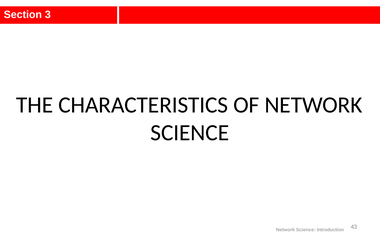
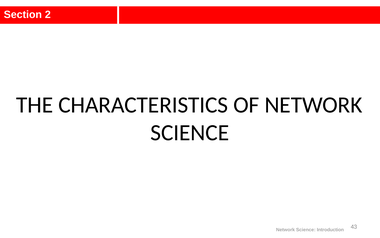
3: 3 -> 2
